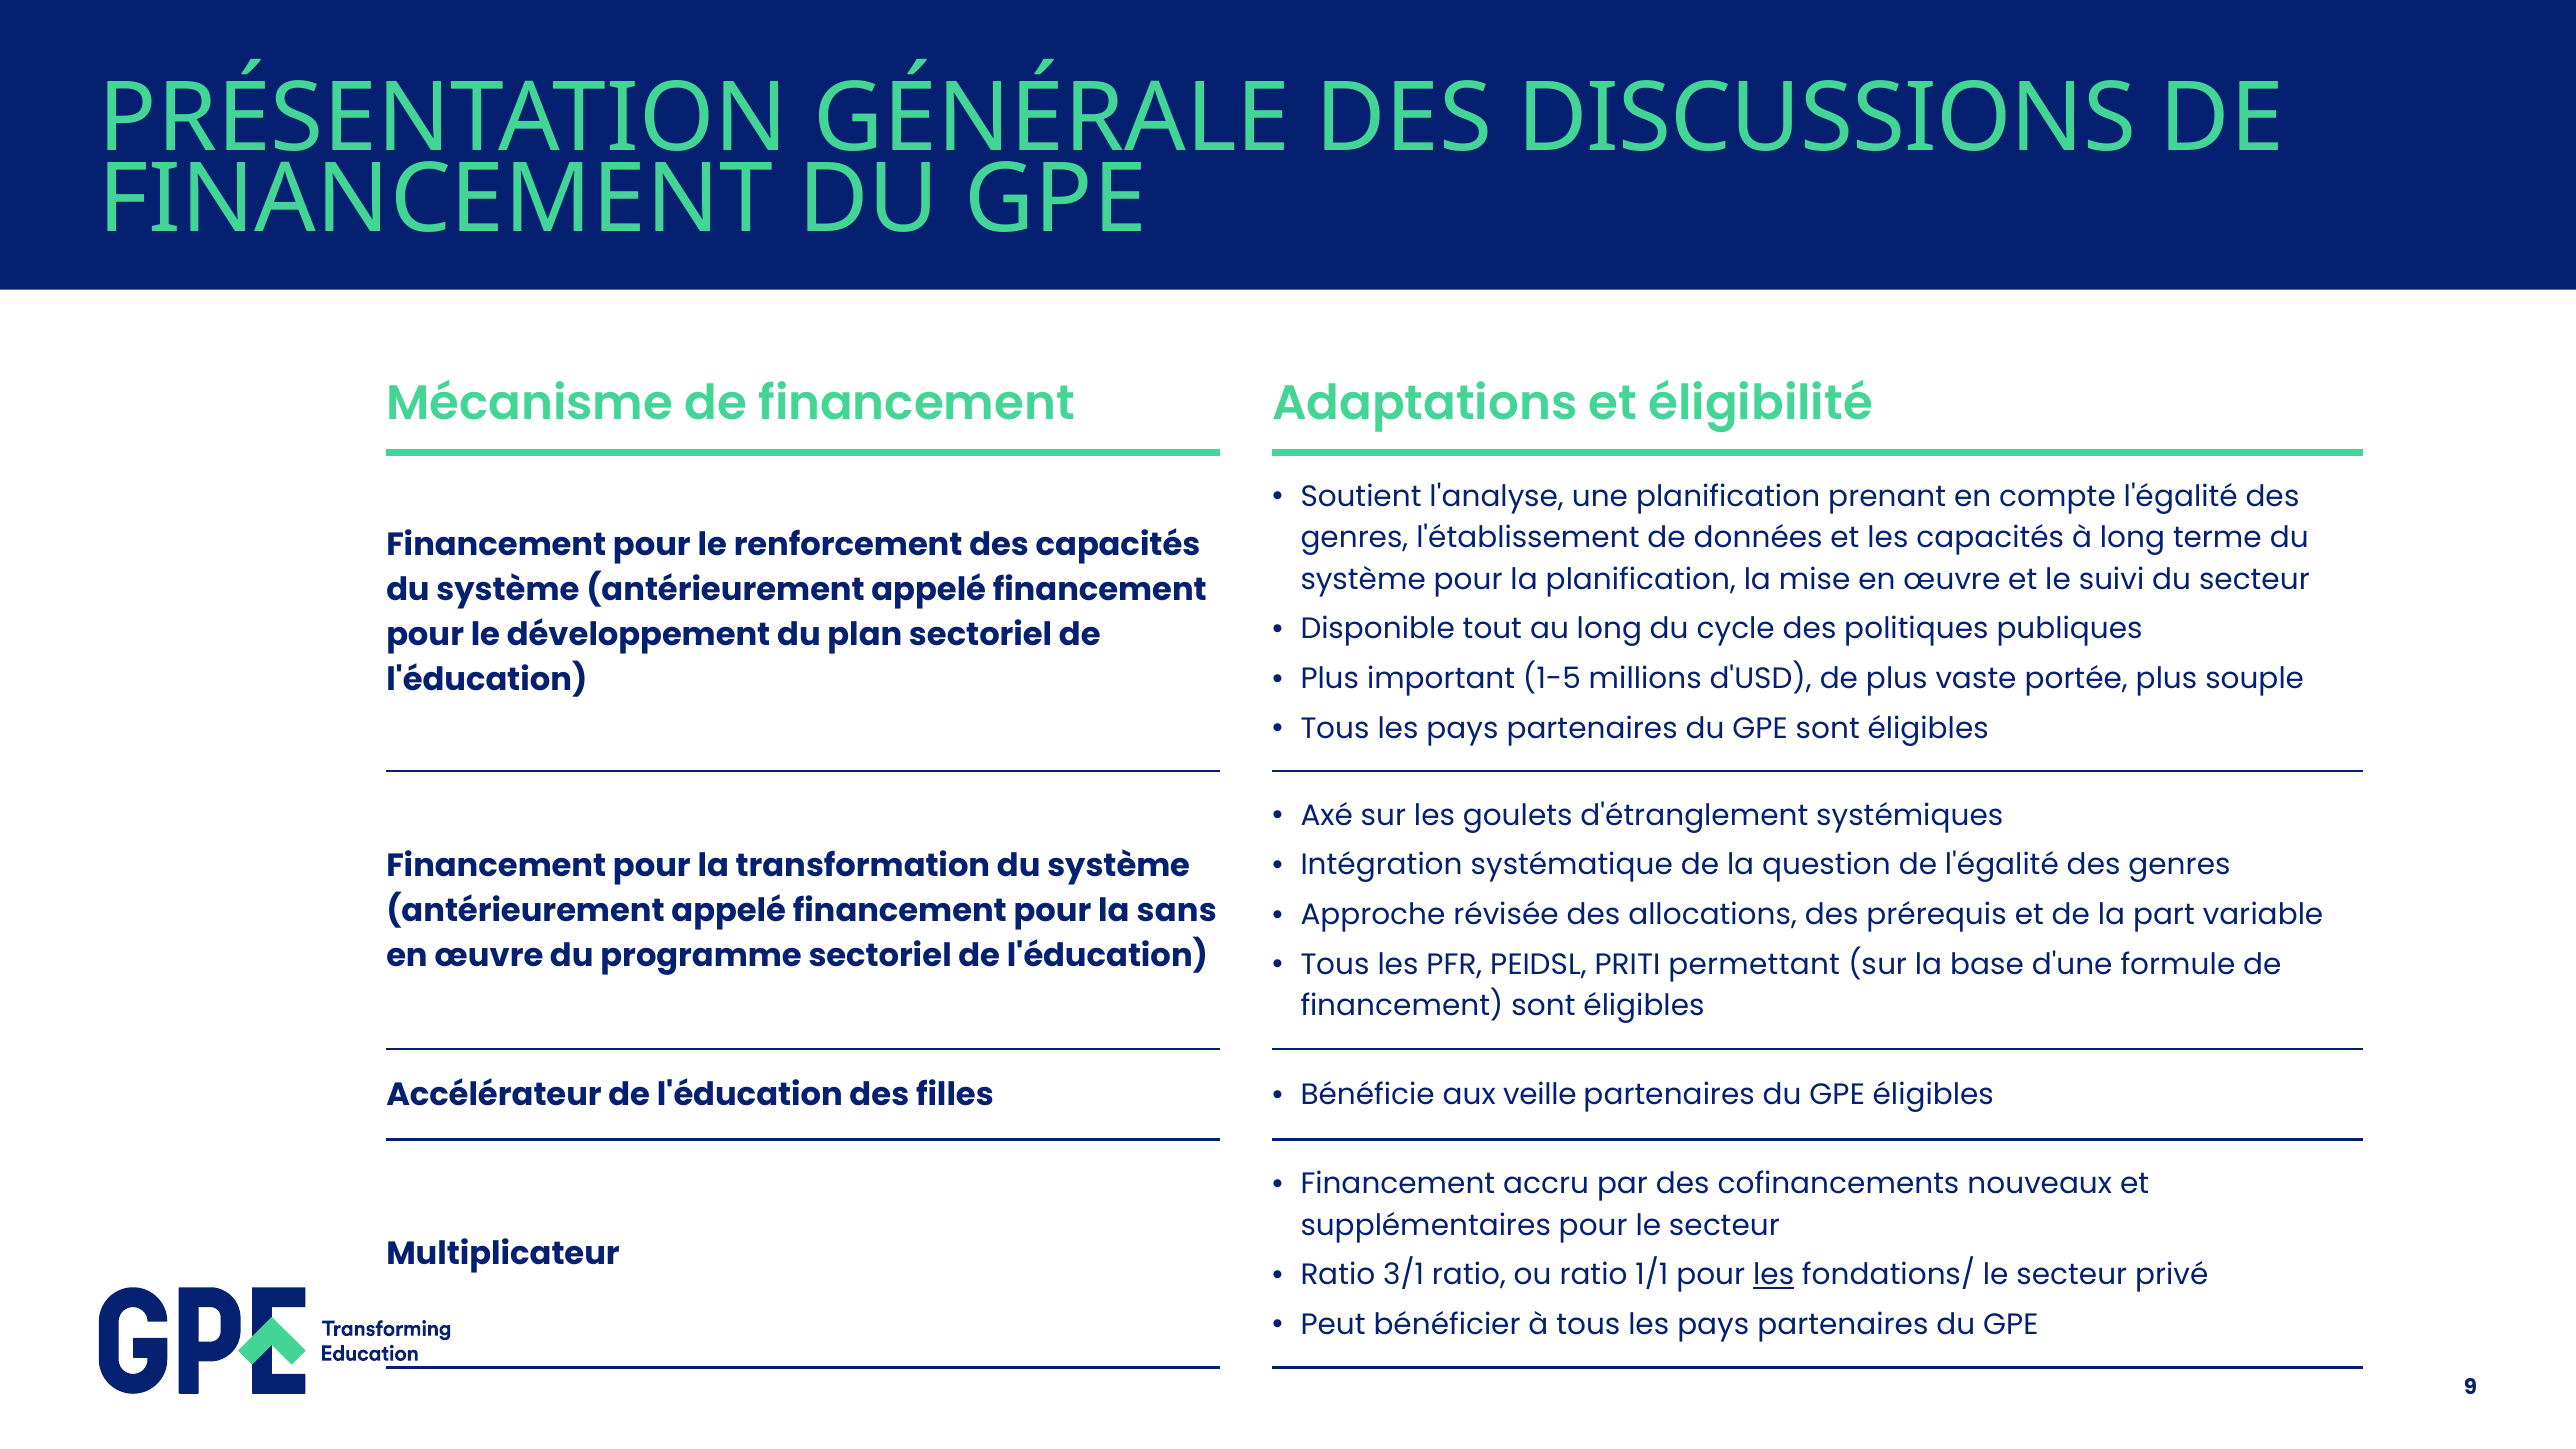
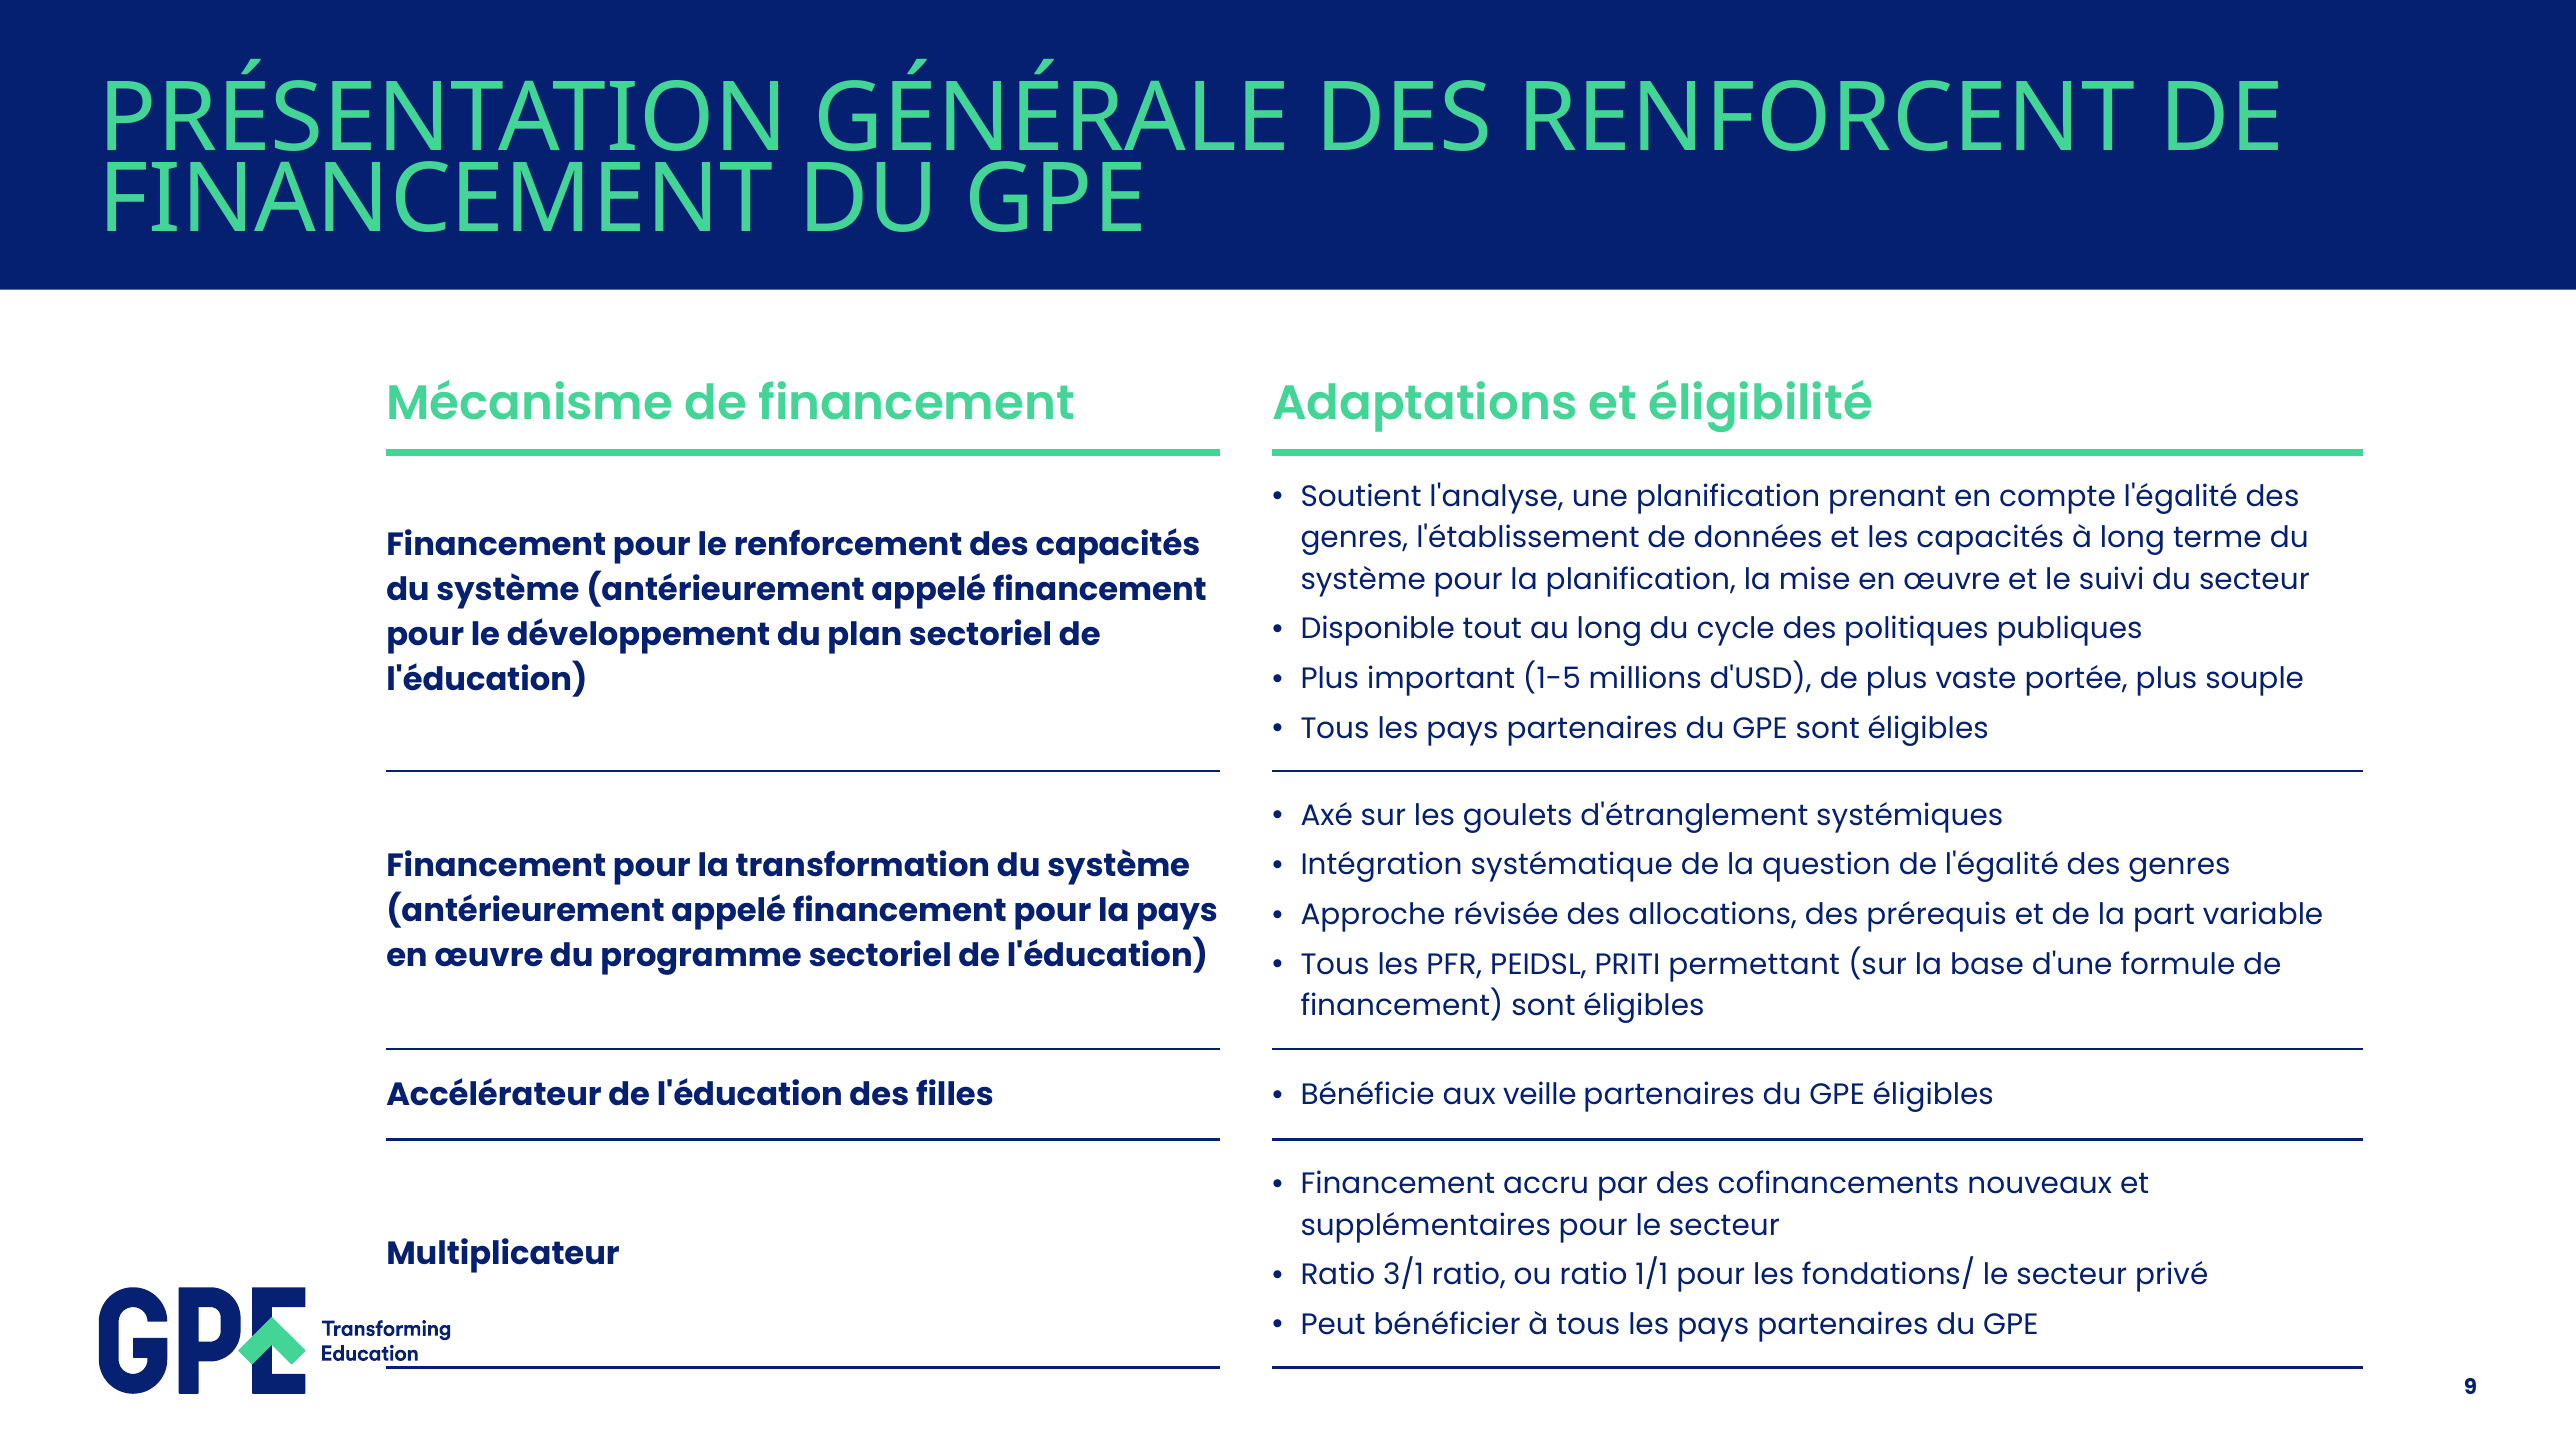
DISCUSSIONS: DISCUSSIONS -> RENFORCENT
la sans: sans -> pays
les at (1774, 1275) underline: present -> none
